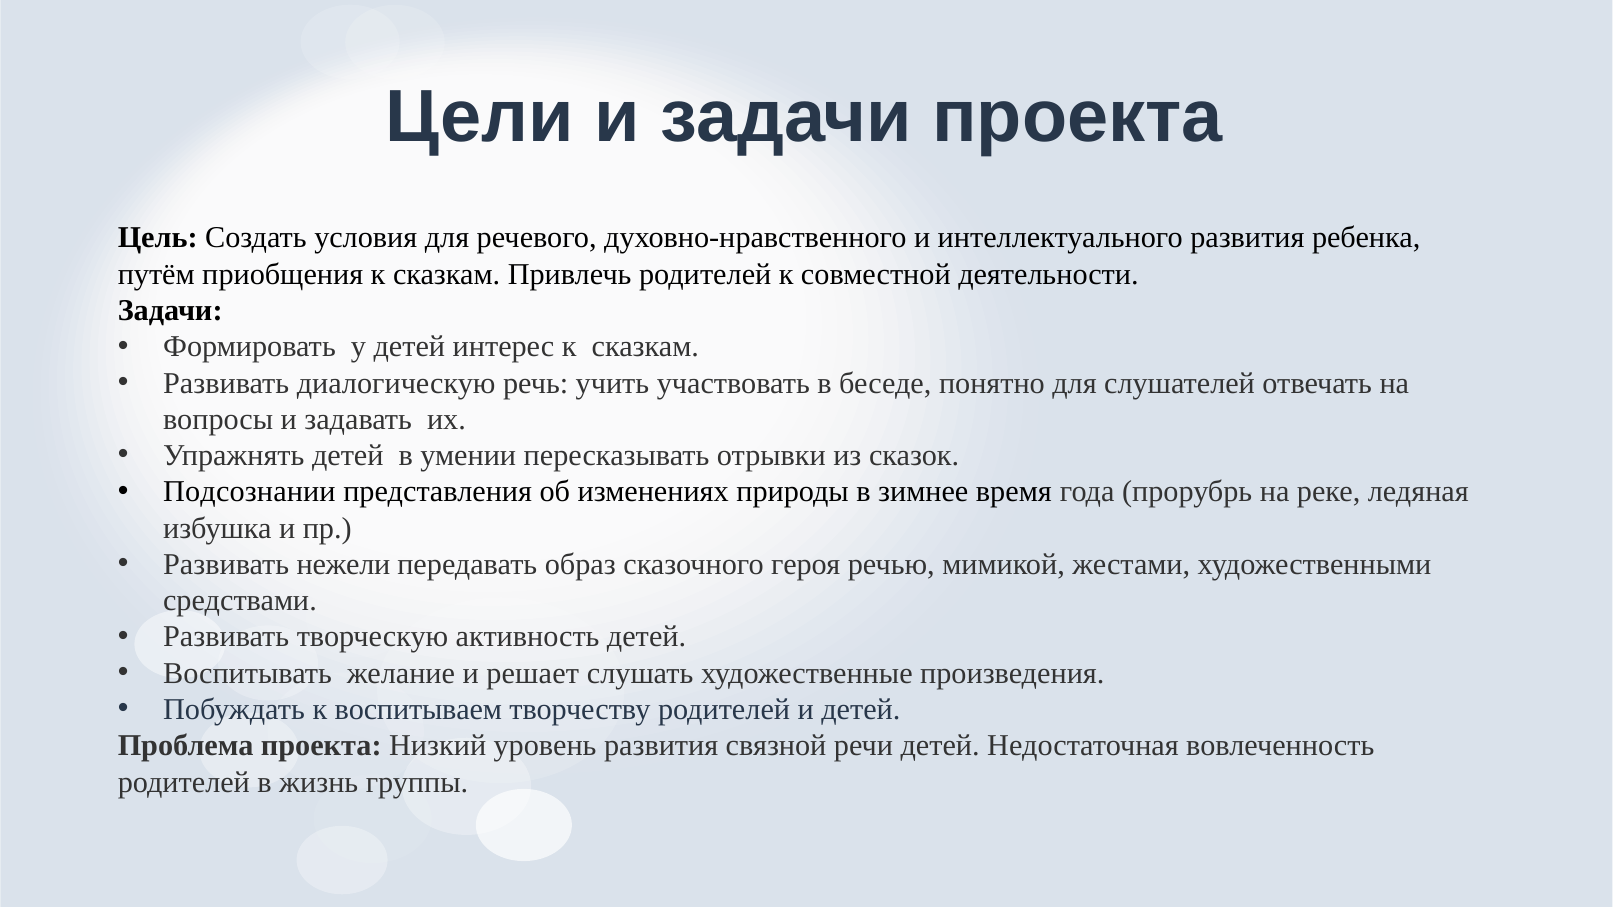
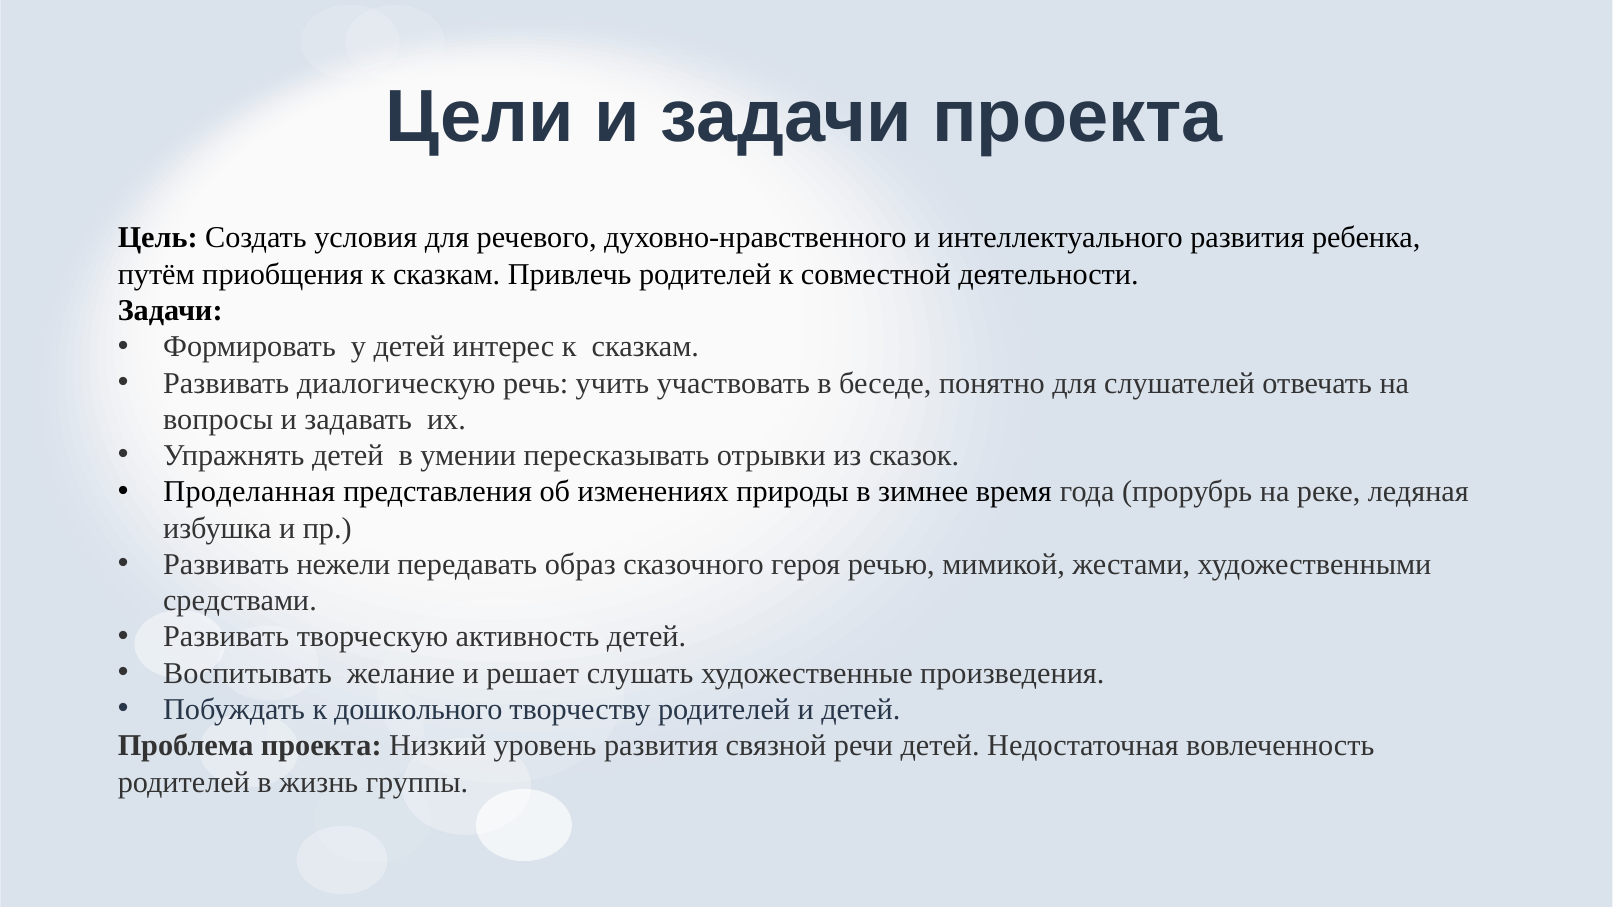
Подсознании: Подсознании -> Проделанная
воспитываем: воспитываем -> дошкольного
